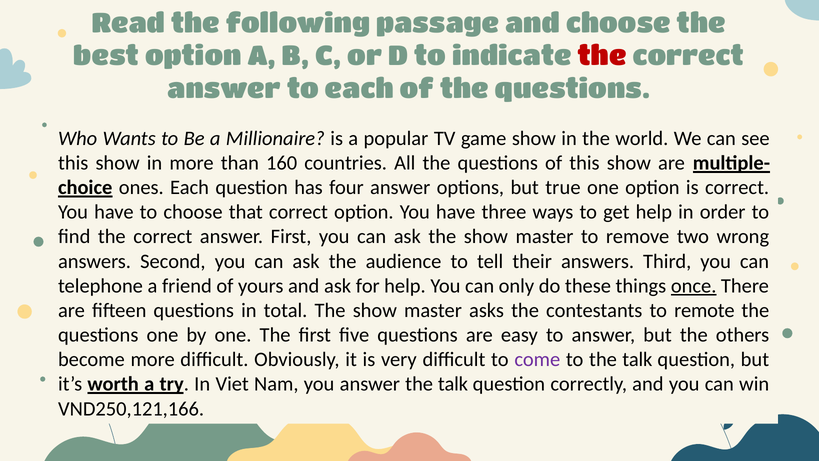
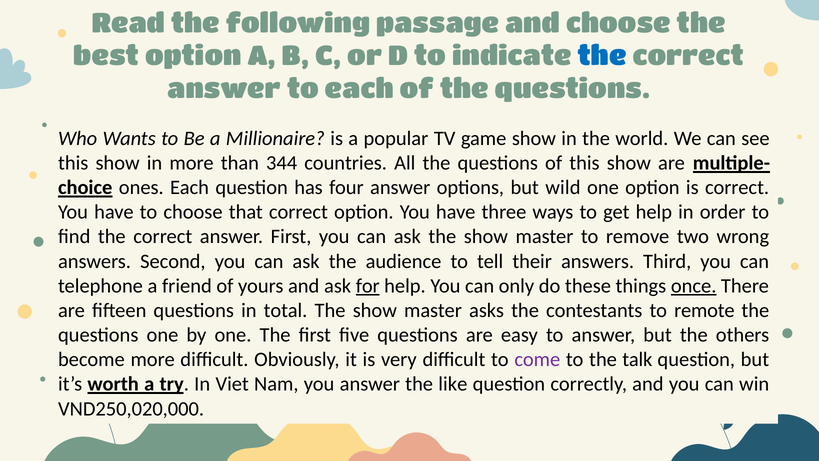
the at (602, 56) colour: red -> blue
160: 160 -> 344
true: true -> wild
for underline: none -> present
answer the talk: talk -> like
VND250,121,166: VND250,121,166 -> VND250,020,000
